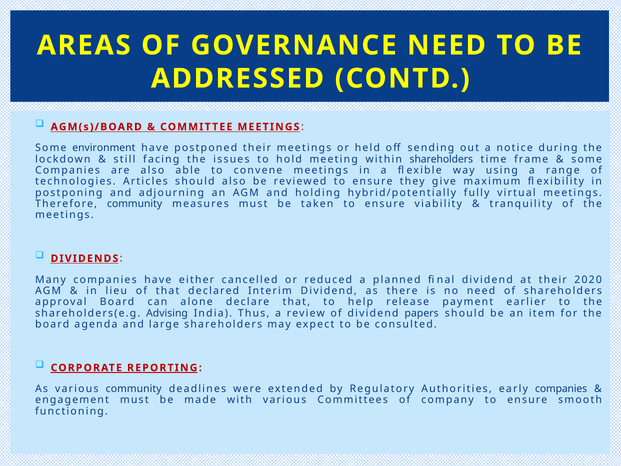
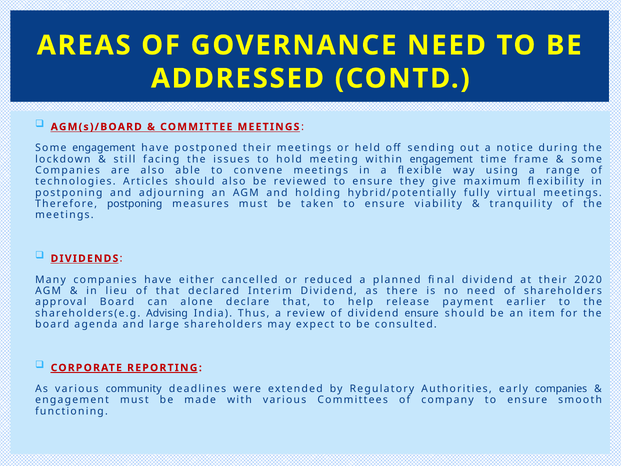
Some environment: environment -> engagement
within shareholders: shareholders -> engagement
Therefore community: community -> postponing
dividend papers: papers -> ensure
